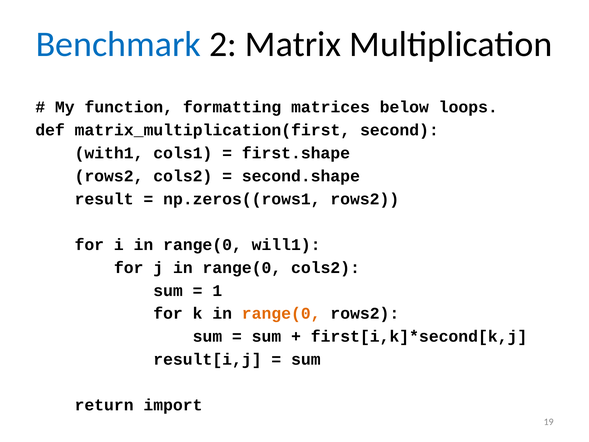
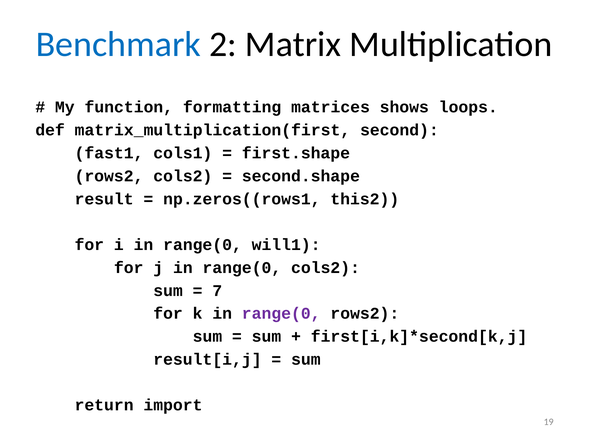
below: below -> shows
with1: with1 -> fast1
np.zeros((rows1 rows2: rows2 -> this2
1: 1 -> 7
range(0 at (281, 313) colour: orange -> purple
